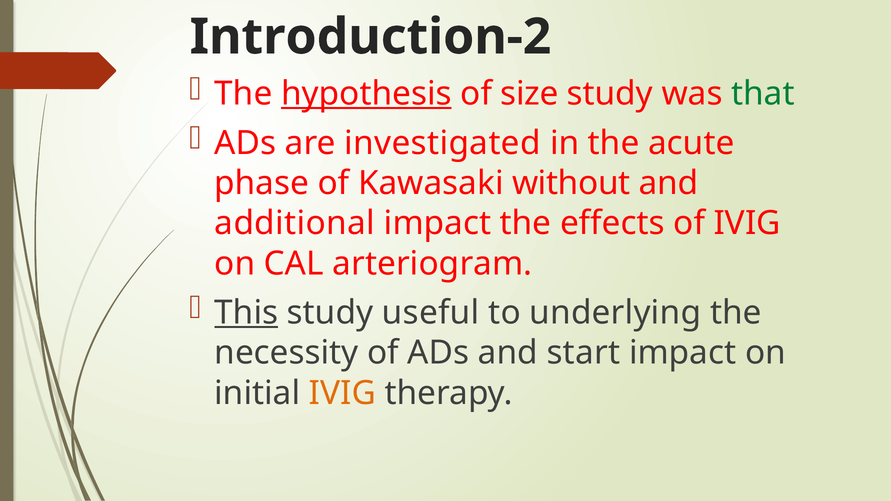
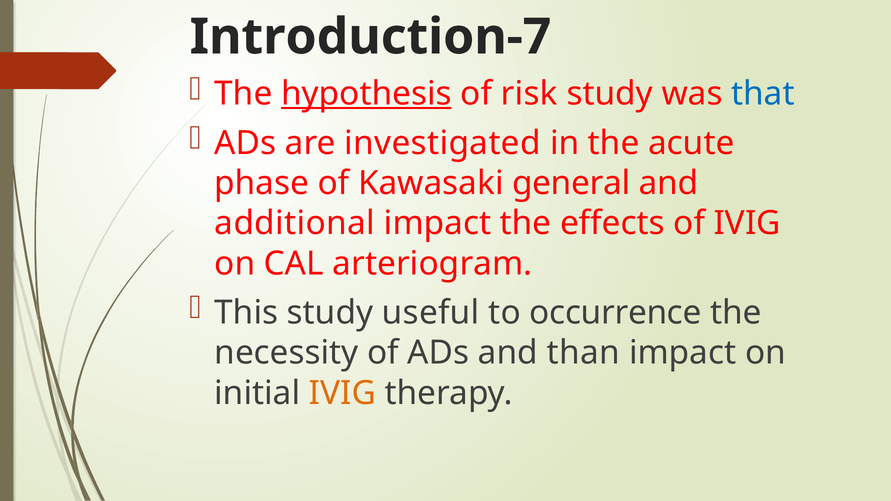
Introduction-2: Introduction-2 -> Introduction-7
size: size -> risk
that colour: green -> blue
without: without -> general
This underline: present -> none
underlying: underlying -> occurrence
start: start -> than
